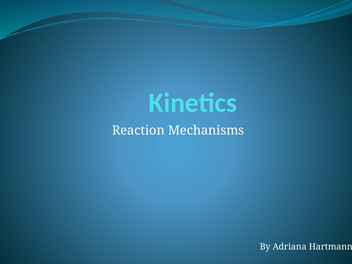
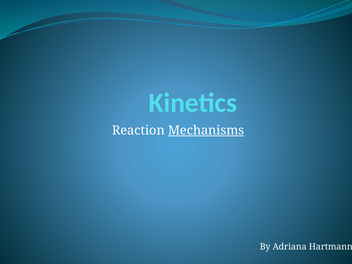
Mechanisms underline: none -> present
